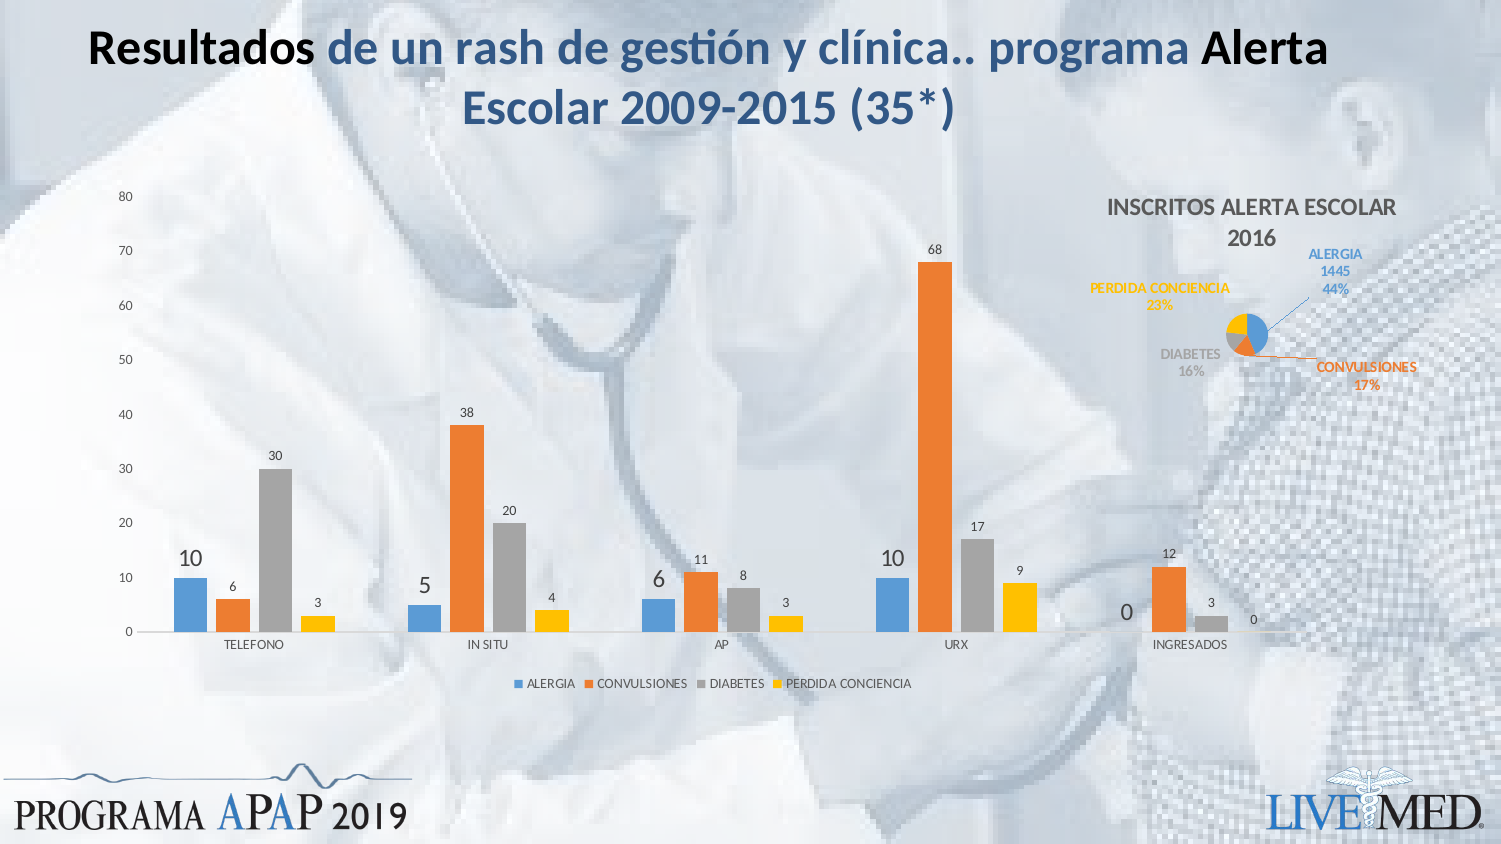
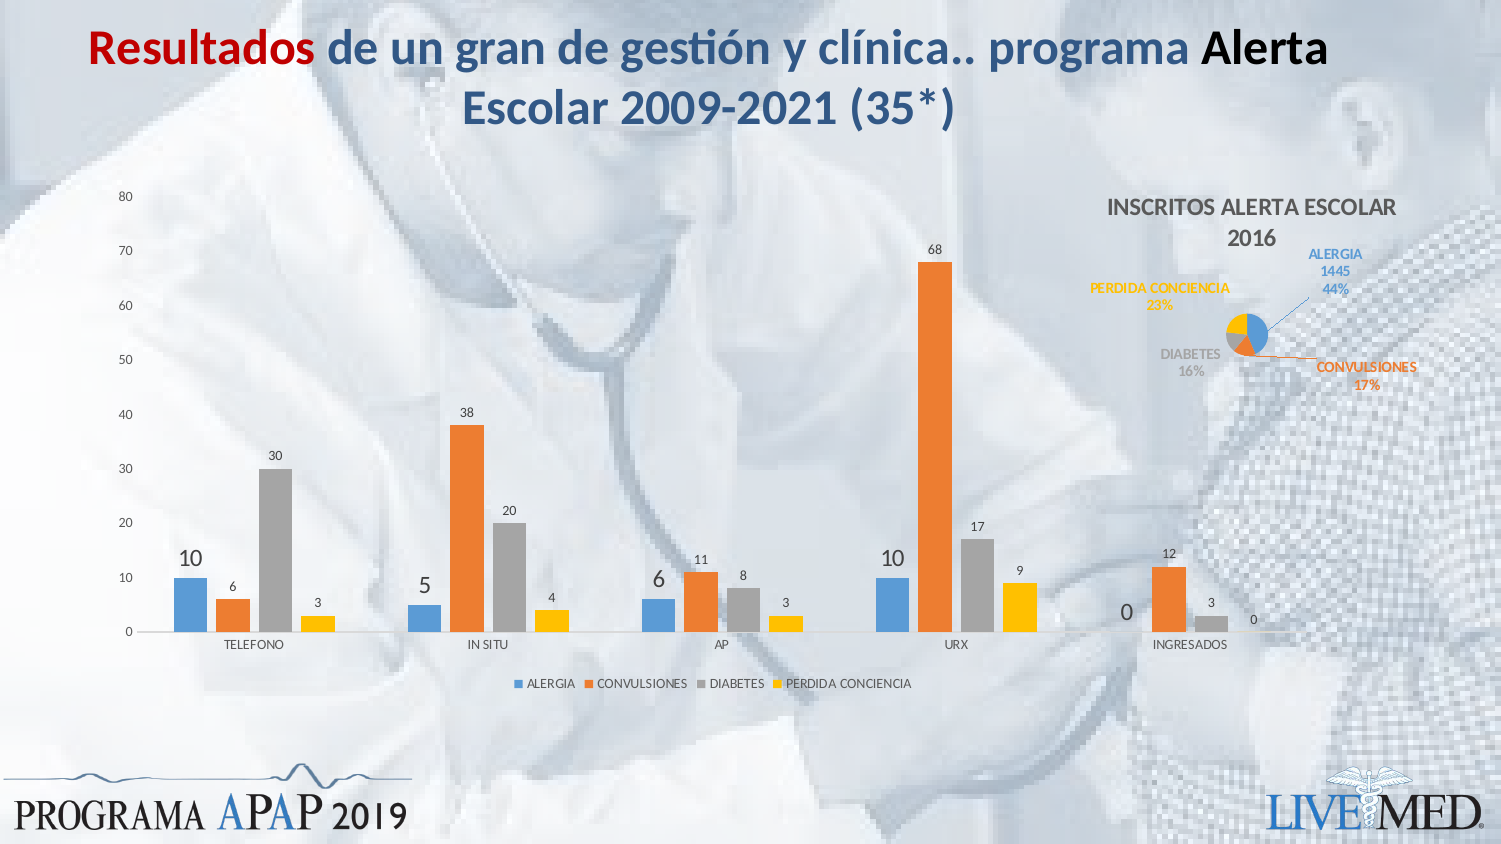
Resultados colour: black -> red
rash: rash -> gran
2009-2015: 2009-2015 -> 2009-2021
